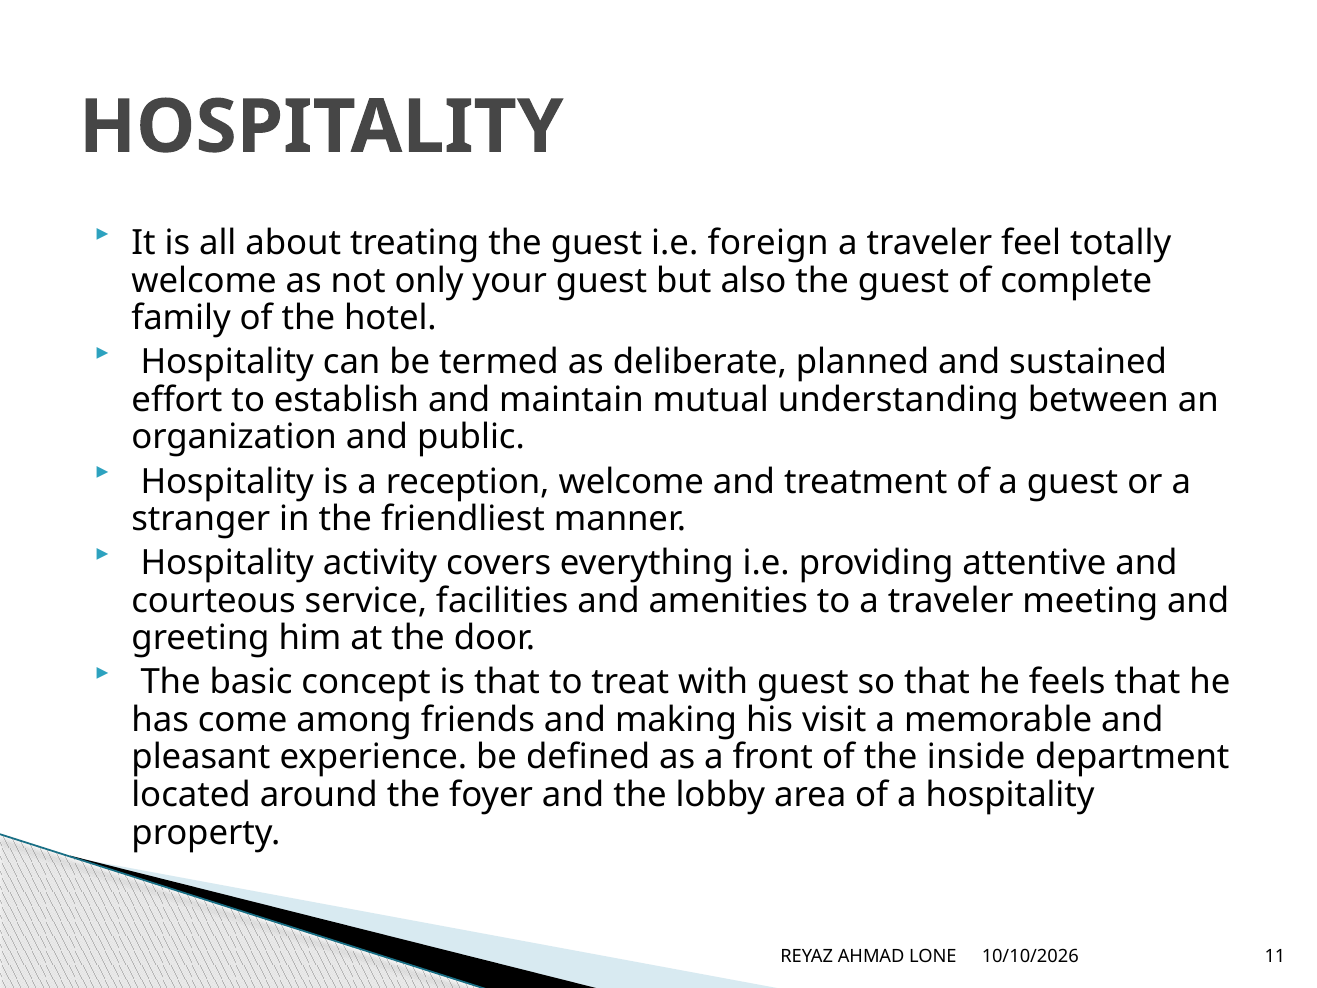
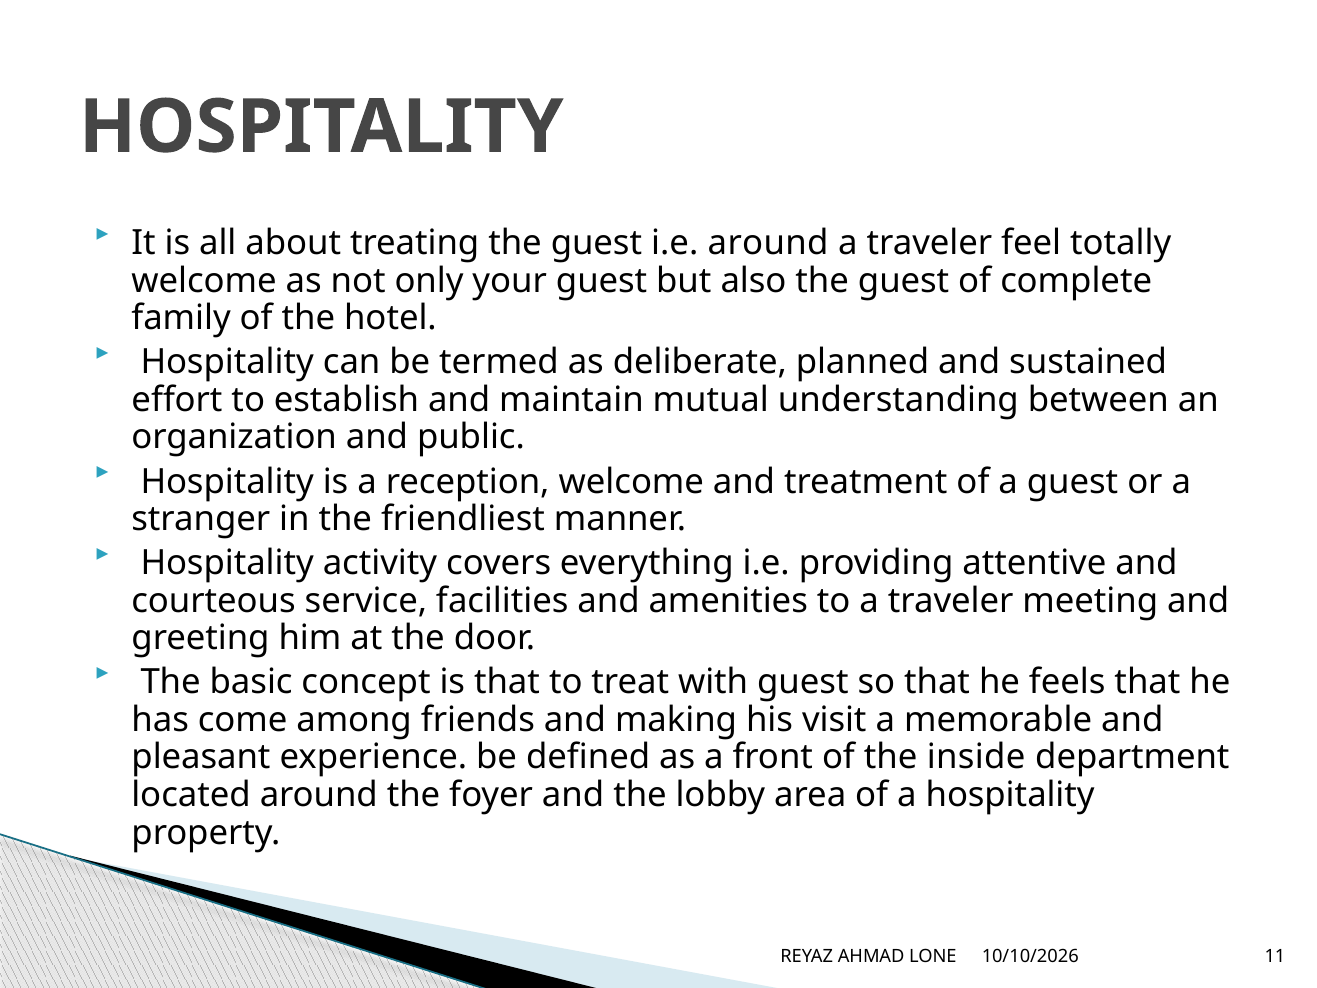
i.e foreign: foreign -> around
